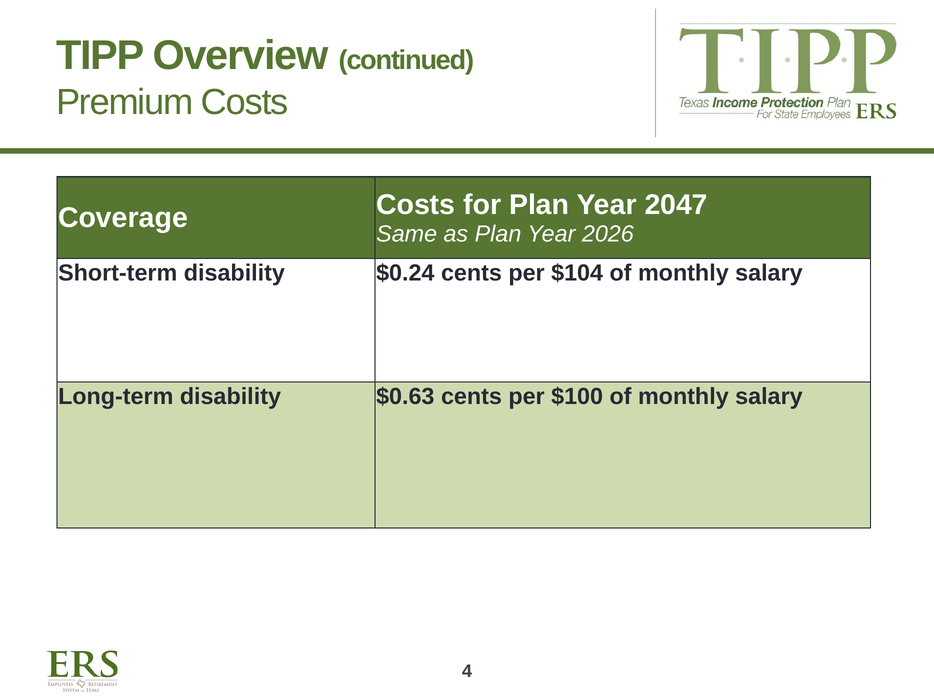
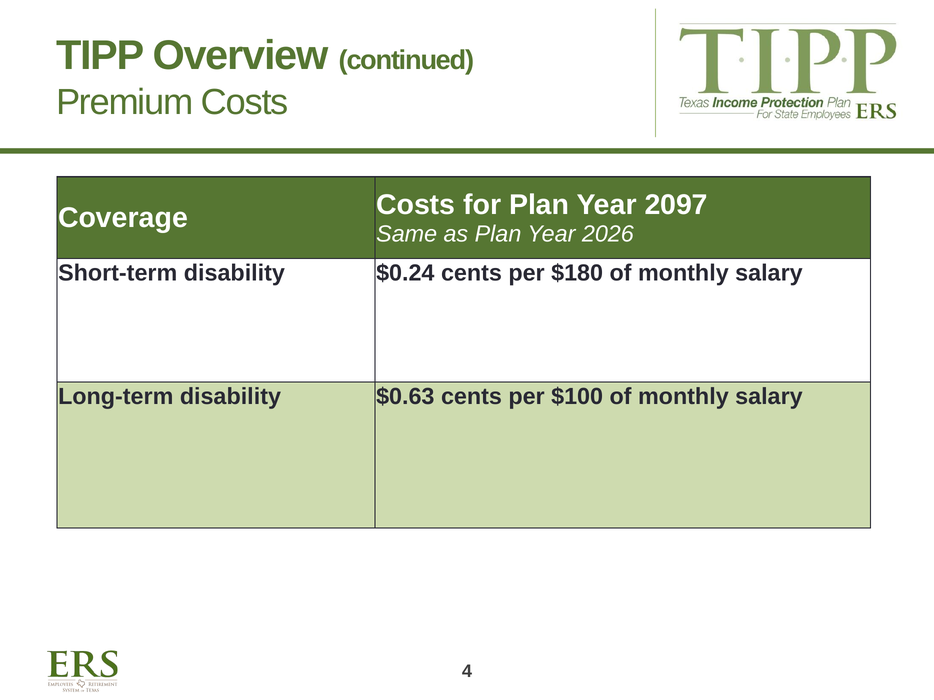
2047: 2047 -> 2097
$104: $104 -> $180
